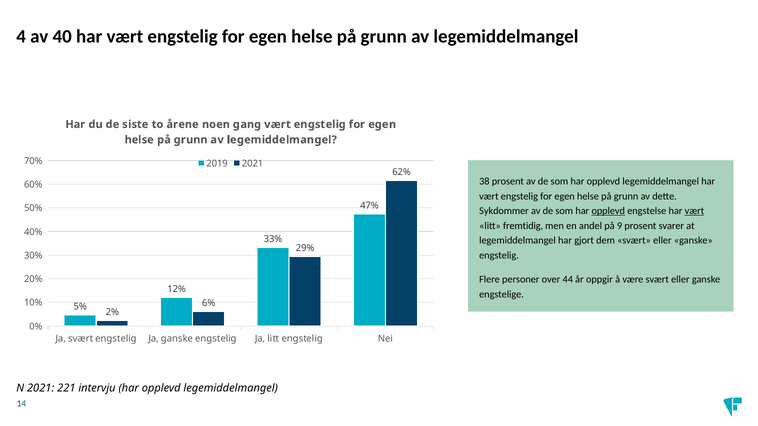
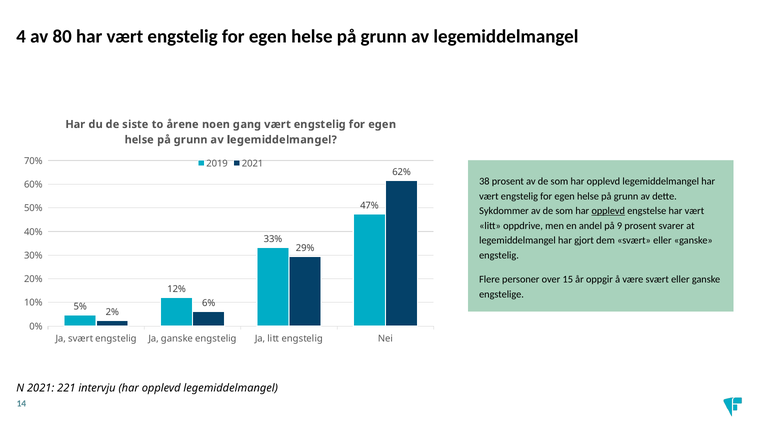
40: 40 -> 80
vært at (694, 211) underline: present -> none
fremtidig: fremtidig -> oppdrive
44: 44 -> 15
